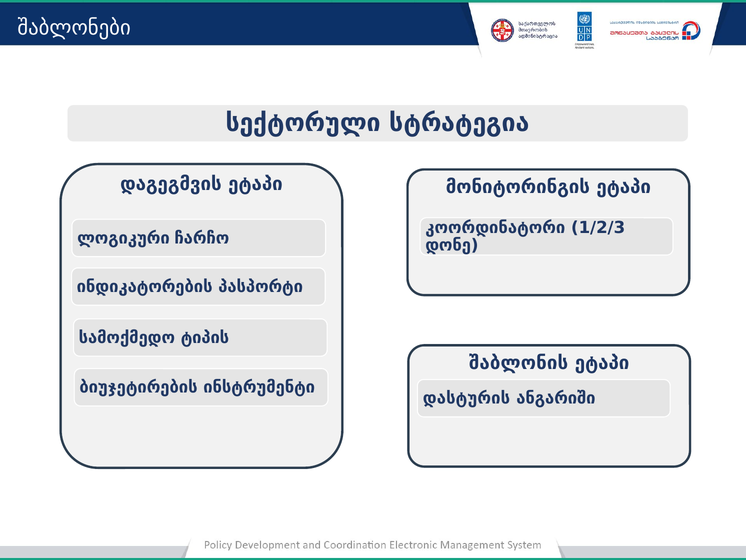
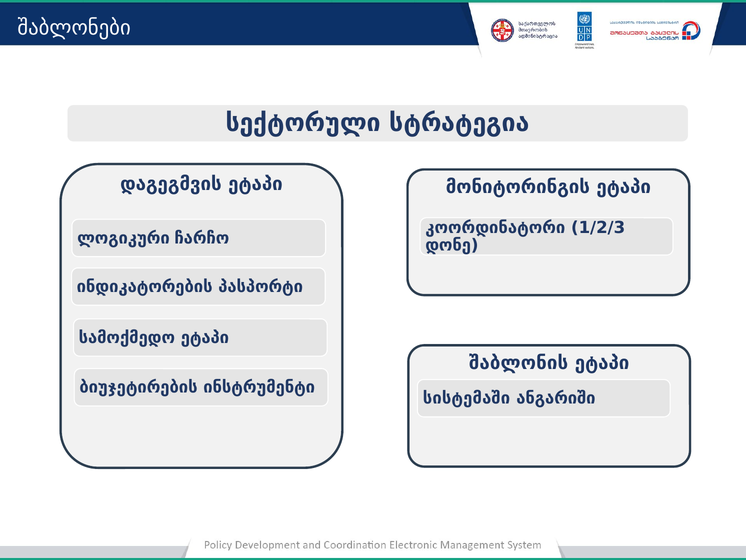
სამოქმედო ტიპის: ტიპის -> ეტაპი
დასტურის: დასტურის -> სისტემაში
